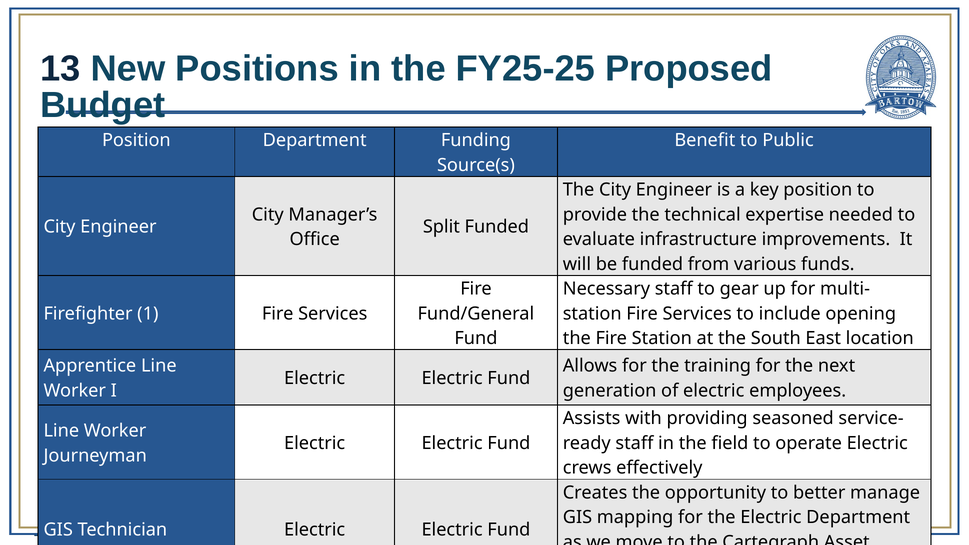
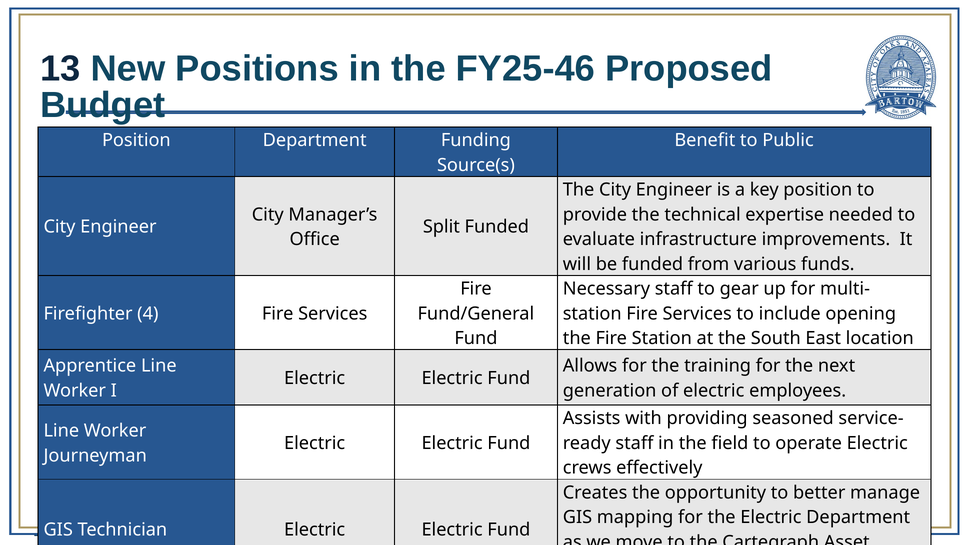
FY25-25: FY25-25 -> FY25-46
1: 1 -> 4
